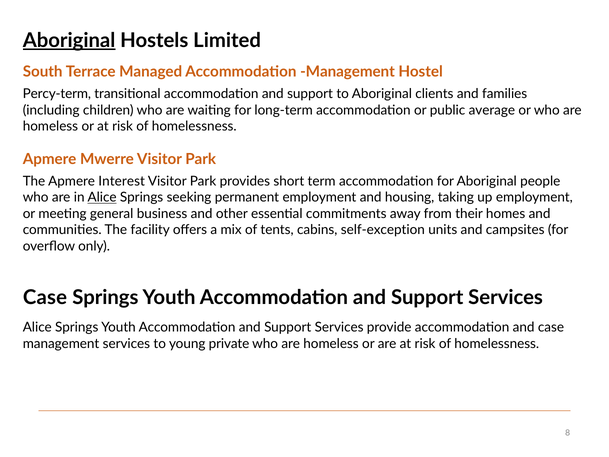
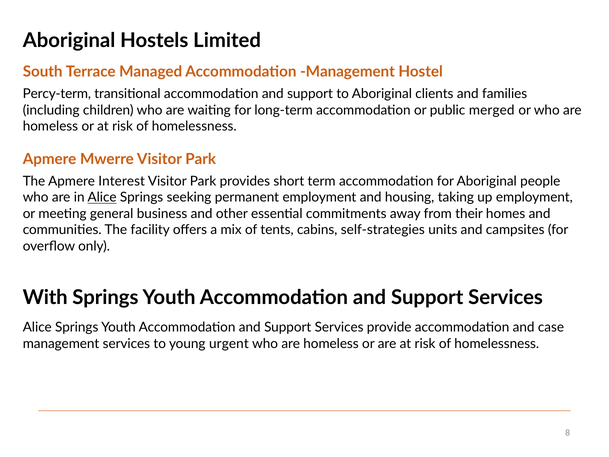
Aboriginal at (69, 41) underline: present -> none
average: average -> merged
self-exception: self-exception -> self-strategies
Case at (45, 297): Case -> With
private: private -> urgent
